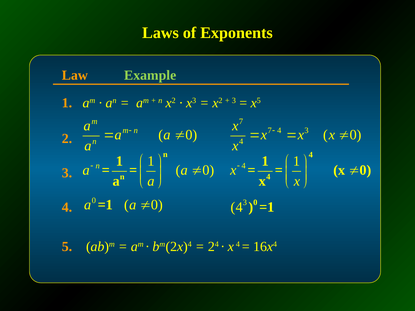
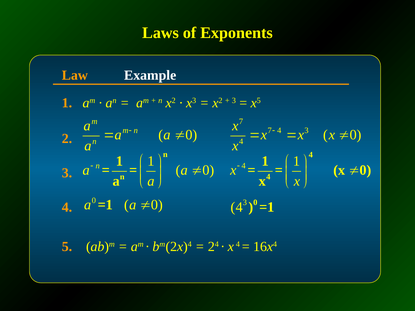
Example colour: light green -> white
